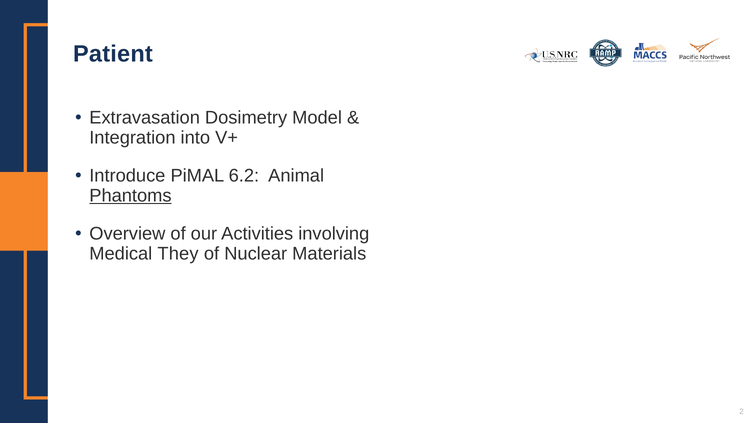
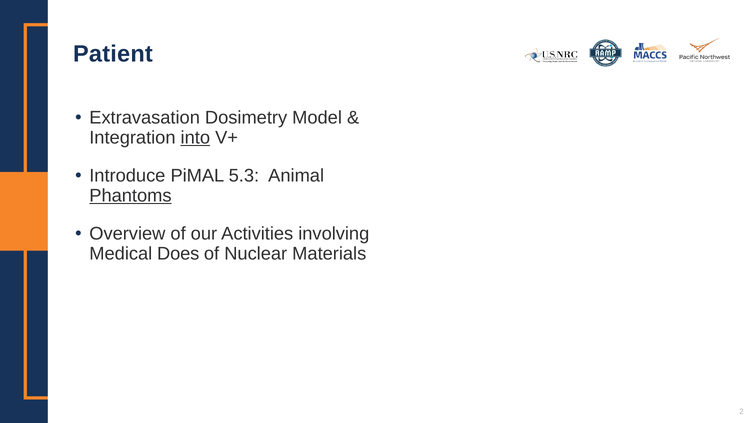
into underline: none -> present
6.2: 6.2 -> 5.3
They: They -> Does
